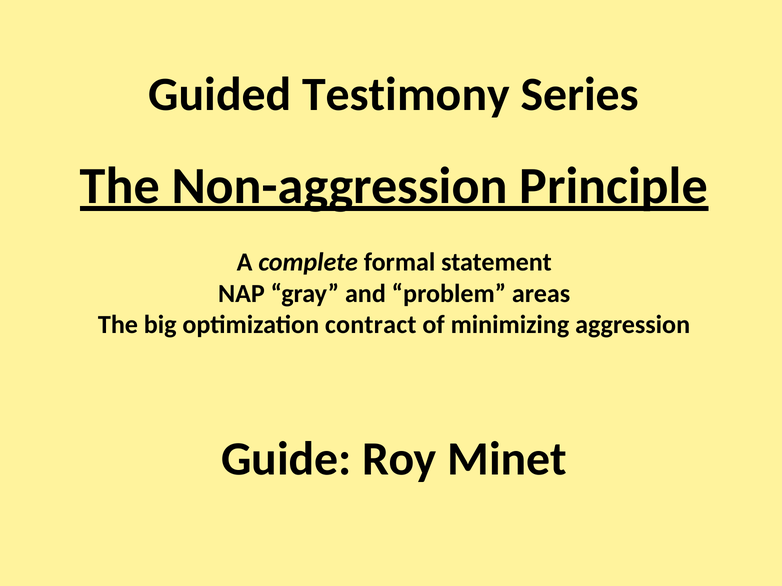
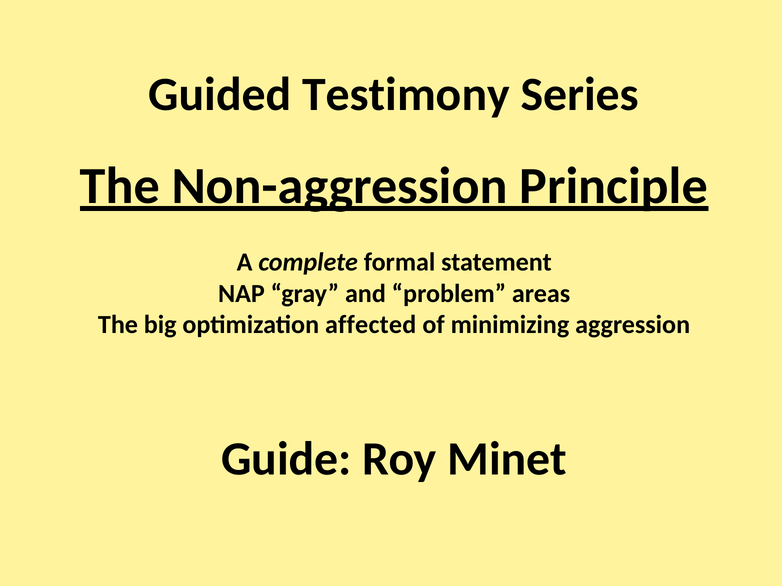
contract: contract -> affected
